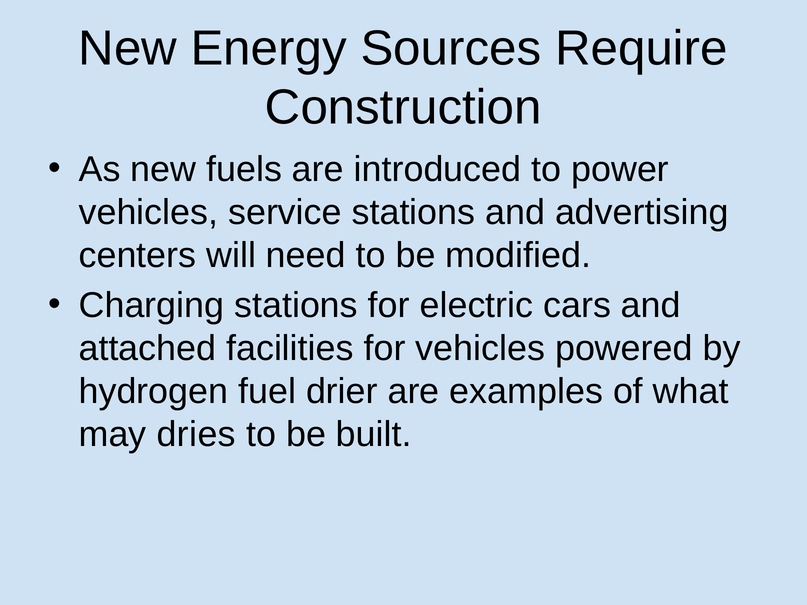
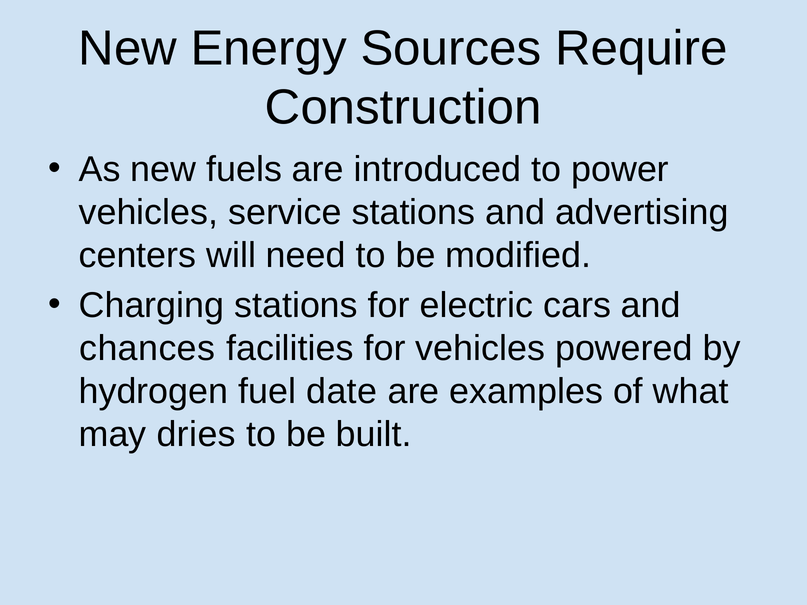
attached: attached -> chances
drier: drier -> date
